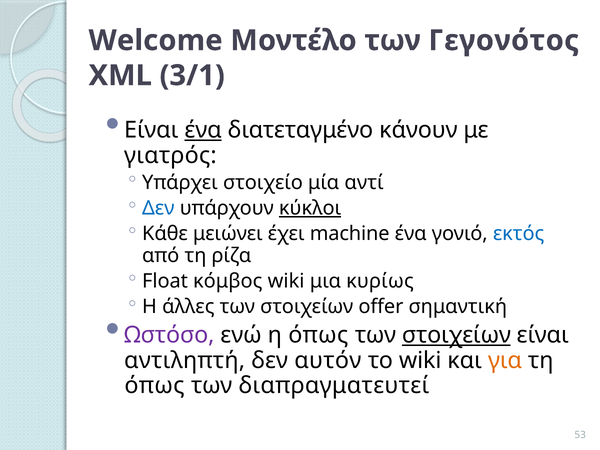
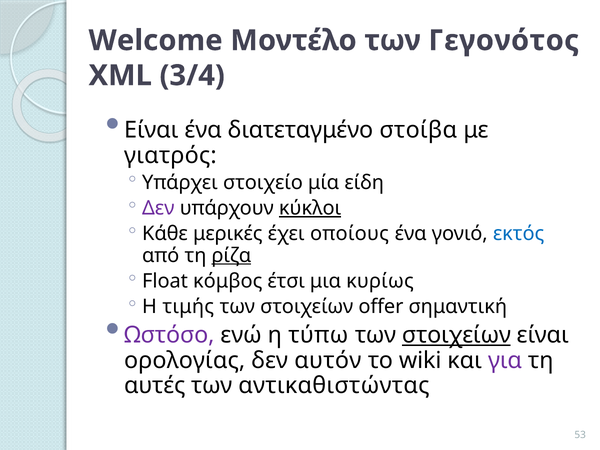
3/1: 3/1 -> 3/4
ένα at (203, 130) underline: present -> none
κάνουν: κάνουν -> στοίβα
αντί: αντί -> είδη
Δεν at (158, 208) colour: blue -> purple
μειώνει: μειώνει -> μερικές
machine: machine -> οποίους
ρίζα underline: none -> present
κόμβος wiki: wiki -> έτσι
άλλες: άλλες -> τιμής
η όπως: όπως -> τύπω
αντιληπτή: αντιληπτή -> ορολογίας
για colour: orange -> purple
όπως at (155, 386): όπως -> αυτές
διαπραγματευτεί: διαπραγματευτεί -> αντικαθιστώντας
